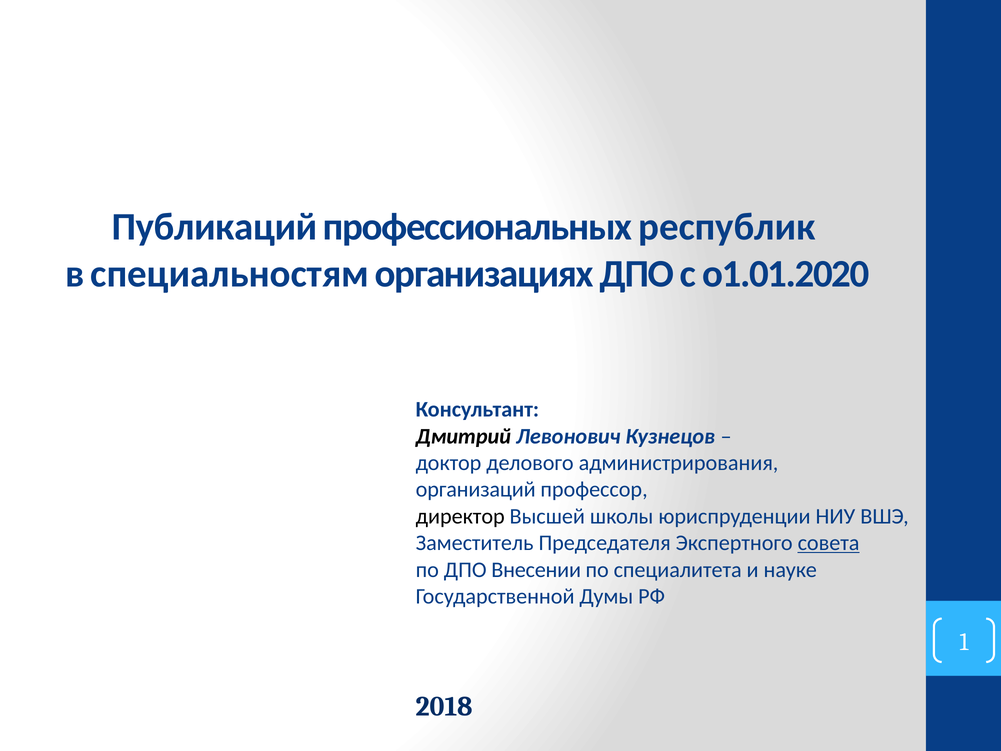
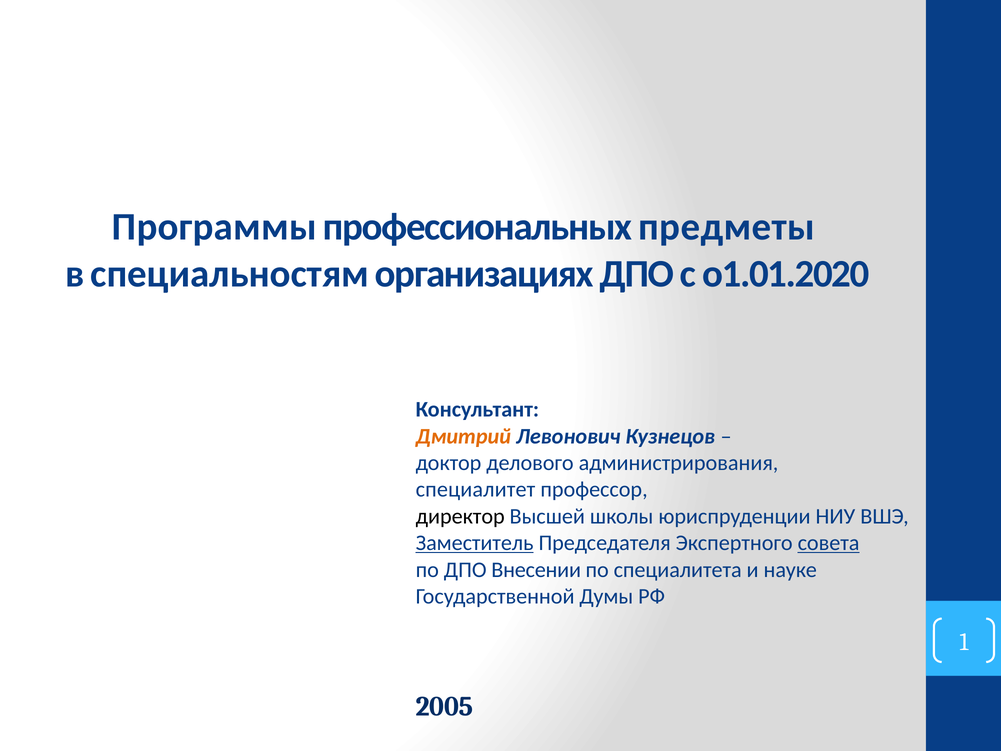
Публикаций: Публикаций -> Программы
республик: республик -> предметы
Дмитрий colour: black -> orange
организаций: организаций -> специалитет
Заместитель underline: none -> present
2018: 2018 -> 2005
